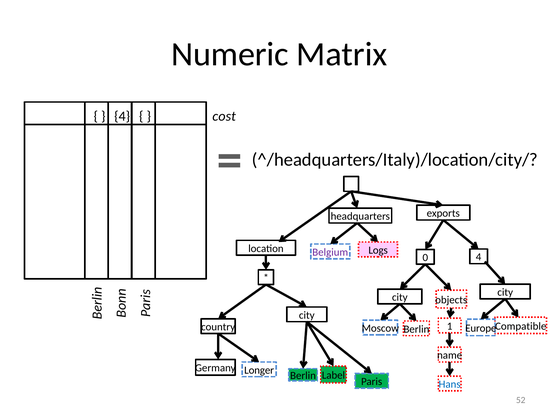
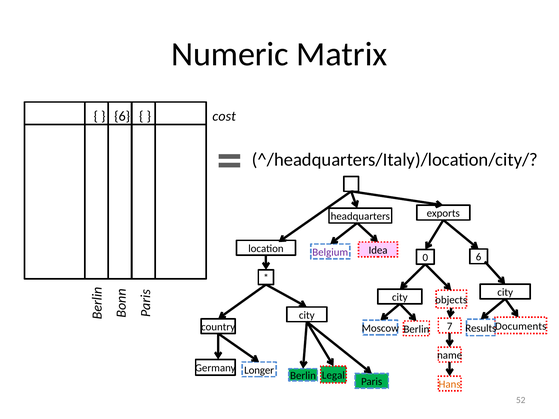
4 at (122, 116): 4 -> 6
Logs: Logs -> Idea
4 at (479, 257): 4 -> 6
Compatible: Compatible -> Documents
Europe: Europe -> Results
1: 1 -> 7
Label: Label -> Legal
Hans colour: blue -> orange
